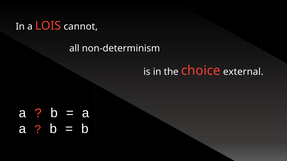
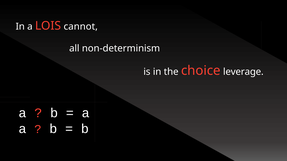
external: external -> leverage
